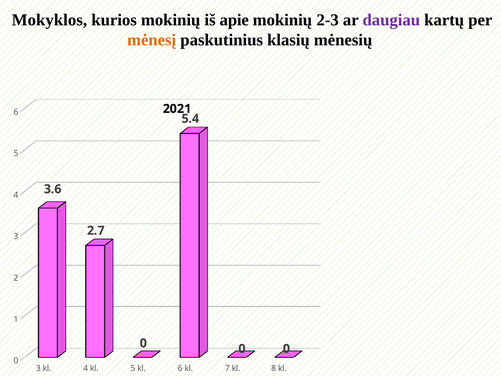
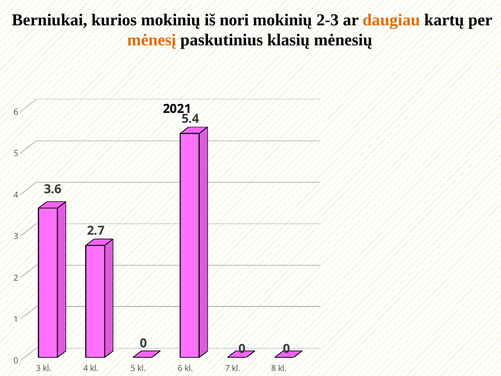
Mokyklos: Mokyklos -> Berniukai
apie: apie -> nori
daugiau colour: purple -> orange
